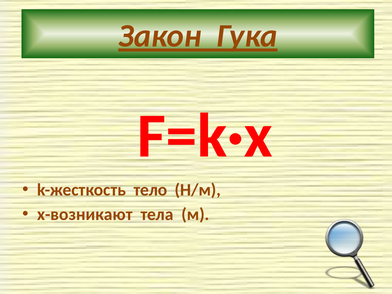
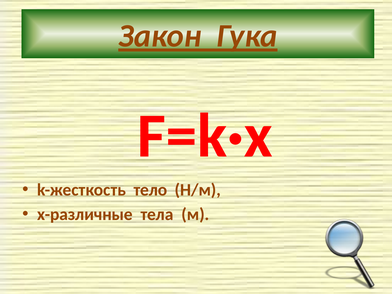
x-возникают: x-возникают -> x-различные
